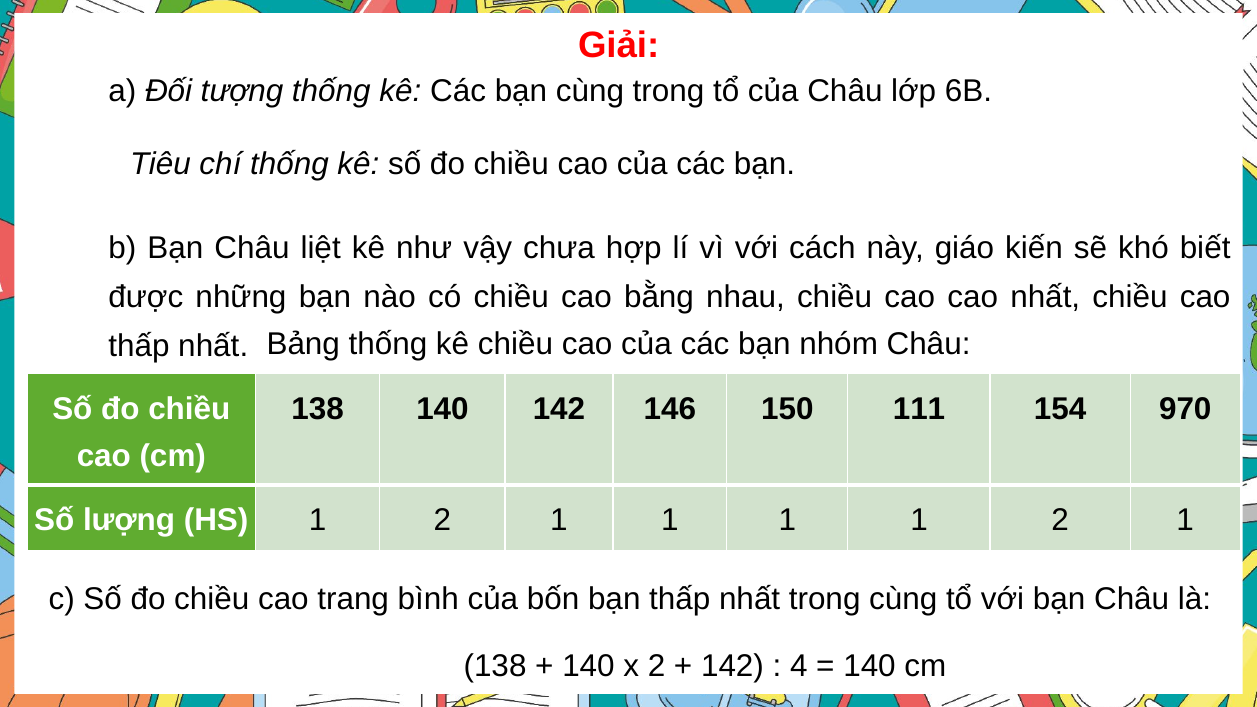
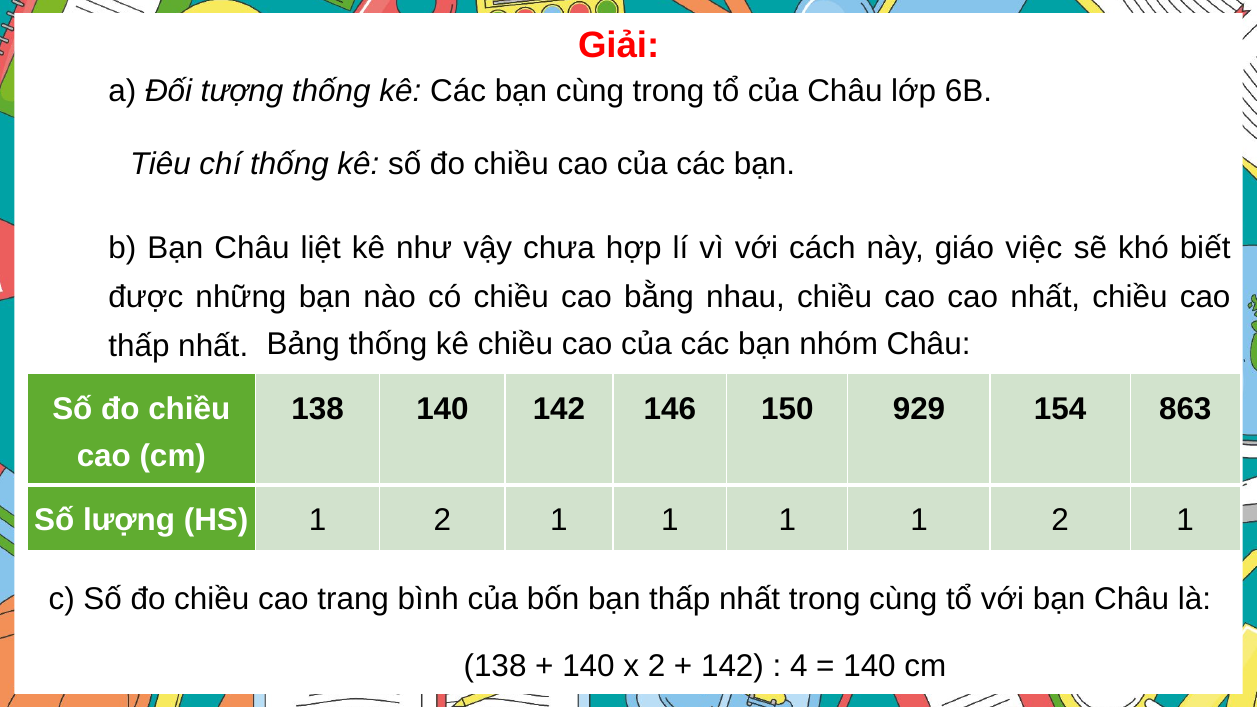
kiến: kiến -> việc
111: 111 -> 929
970: 970 -> 863
